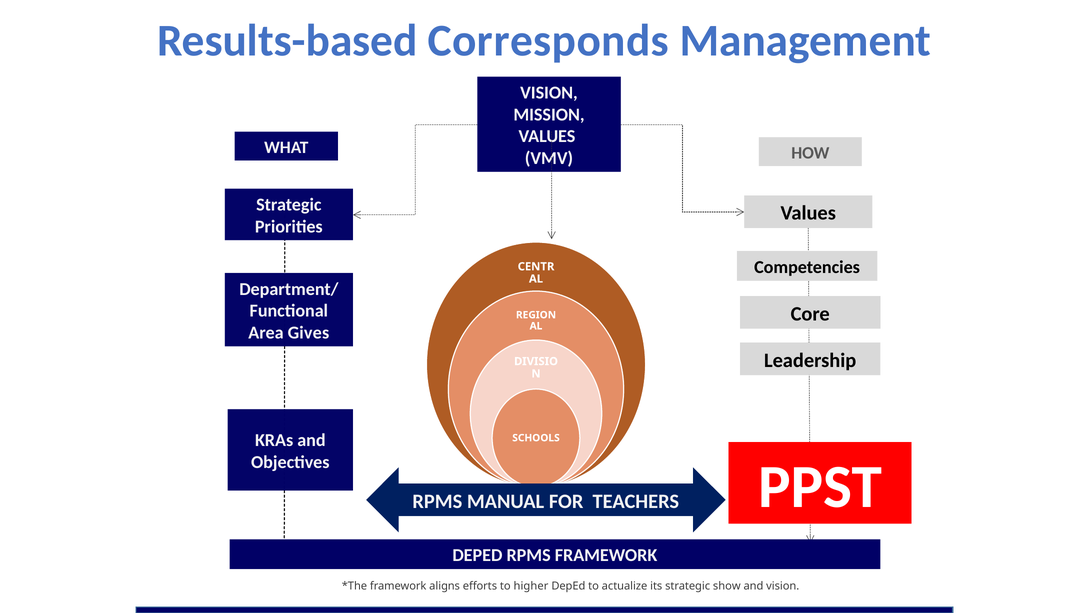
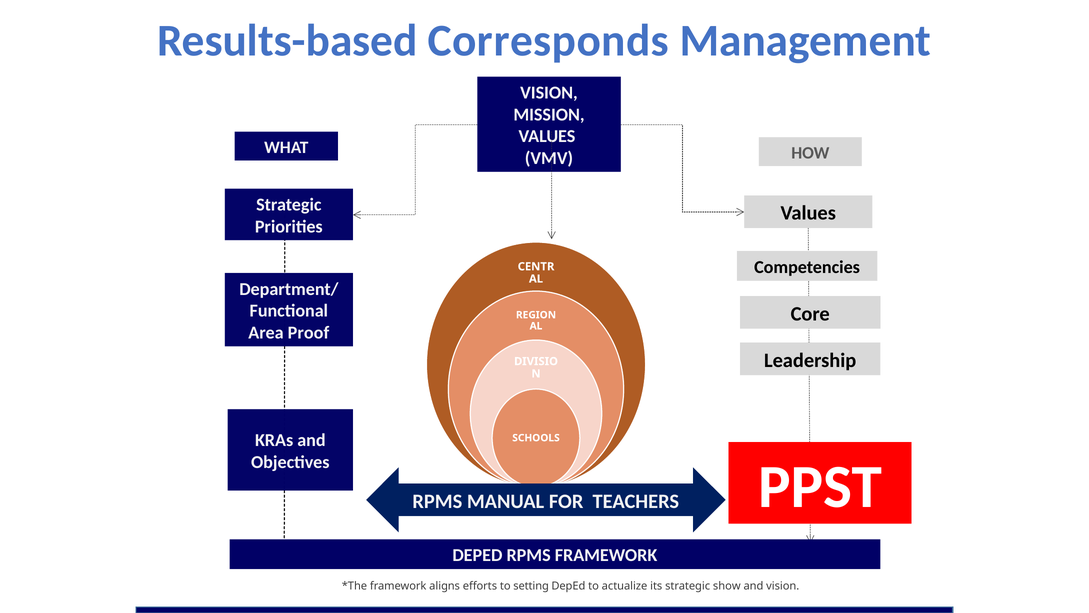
Gives: Gives -> Proof
higher: higher -> setting
